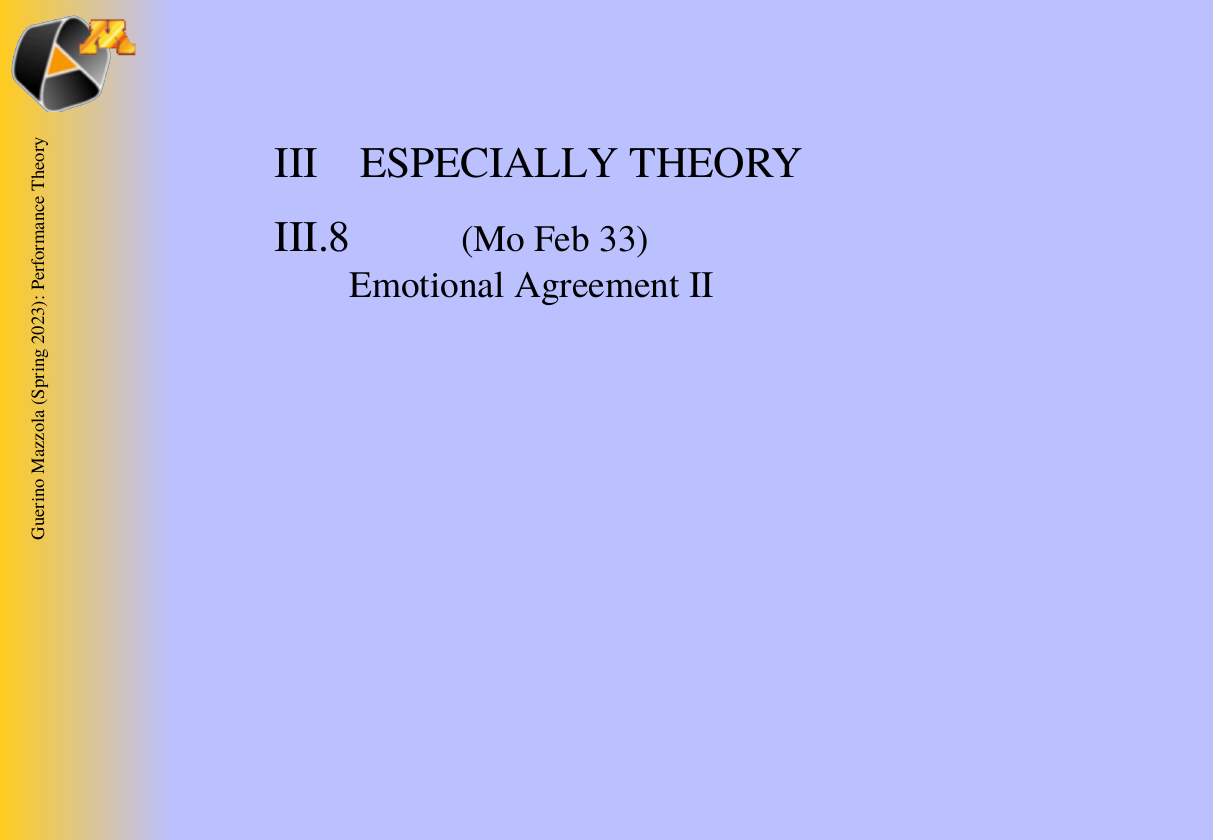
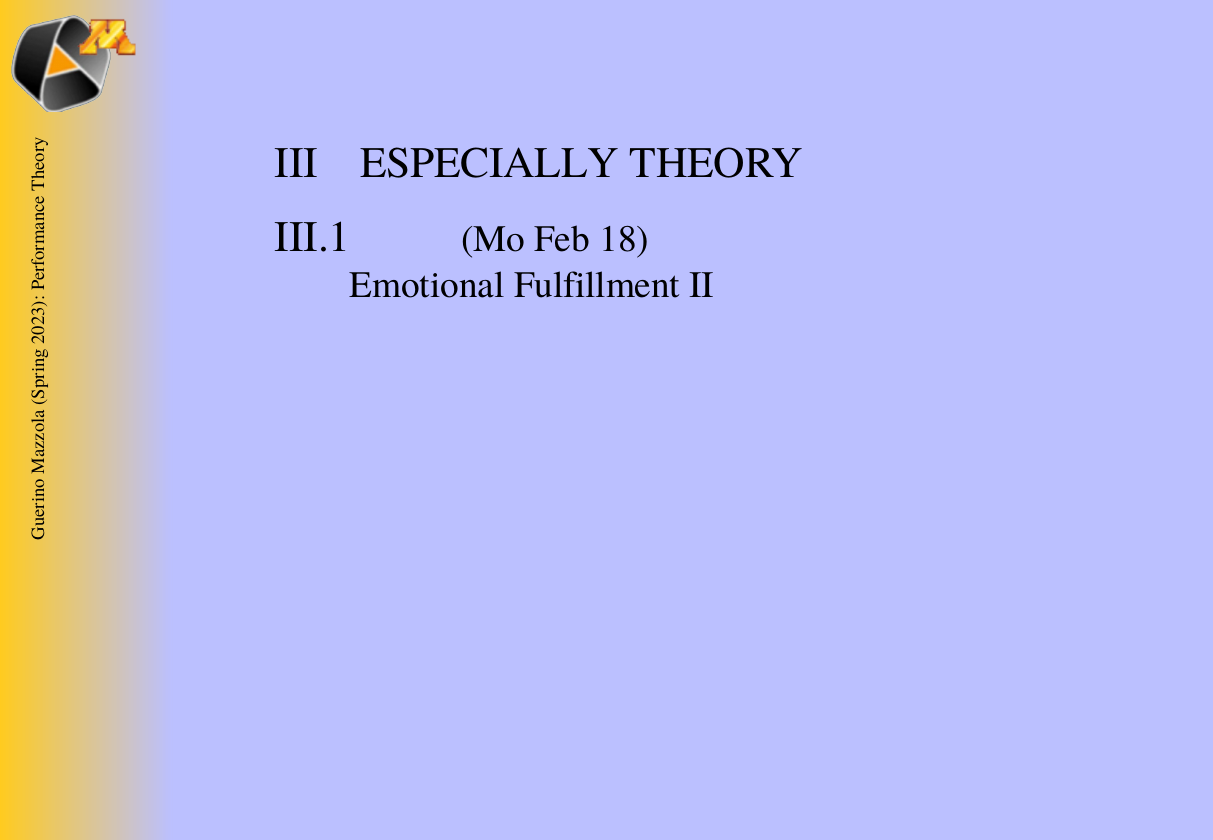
III.8: III.8 -> III.1
33: 33 -> 18
Agreement: Agreement -> Fulfillment
